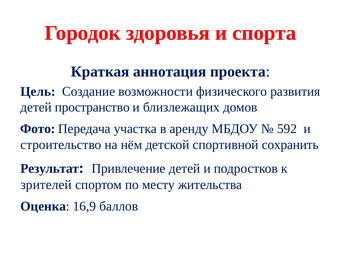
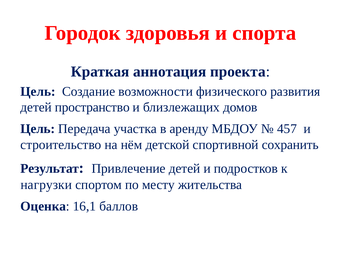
Фото at (38, 129): Фото -> Цель
592: 592 -> 457
зрителей: зрителей -> нагрузки
16,9: 16,9 -> 16,1
